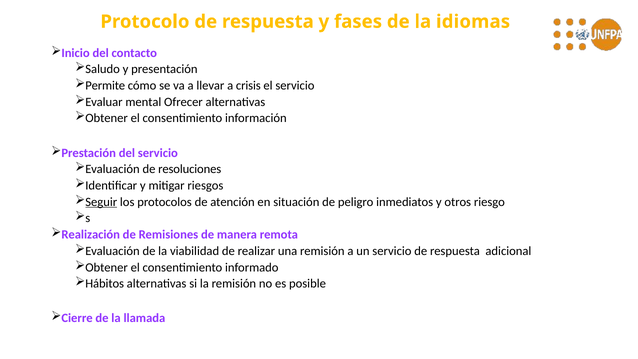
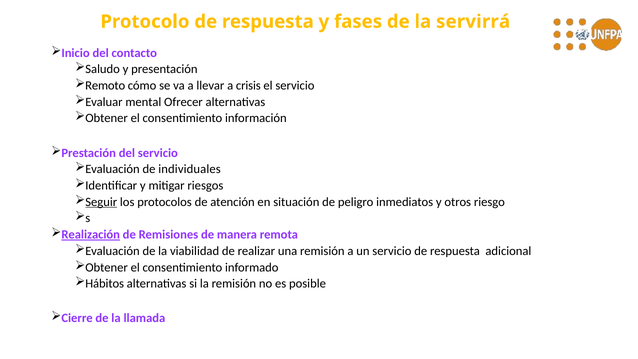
idiomas: idiomas -> servirrá
Permite: Permite -> Remoto
resoluciones: resoluciones -> individuales
Realización underline: none -> present
